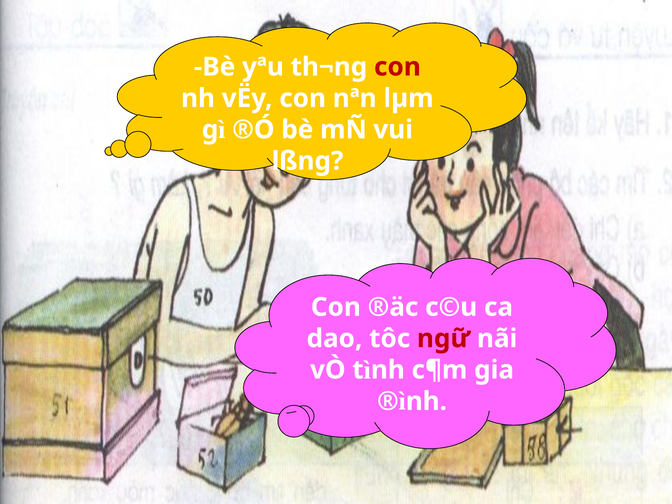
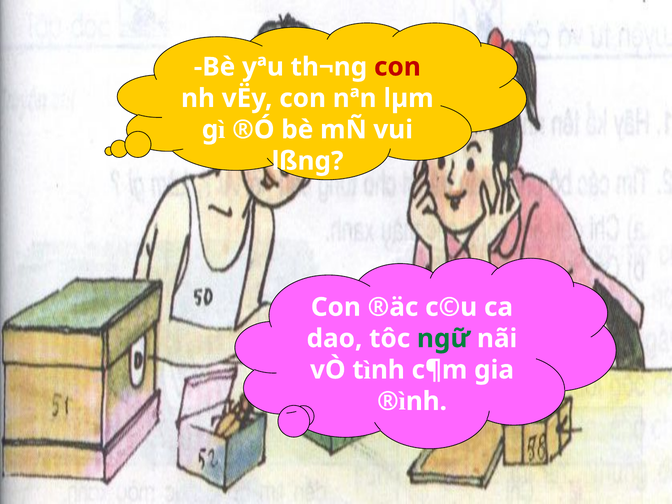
ngữ colour: red -> green
